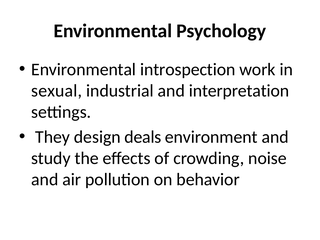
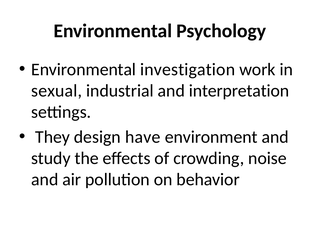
introspection: introspection -> investigation
deals: deals -> have
